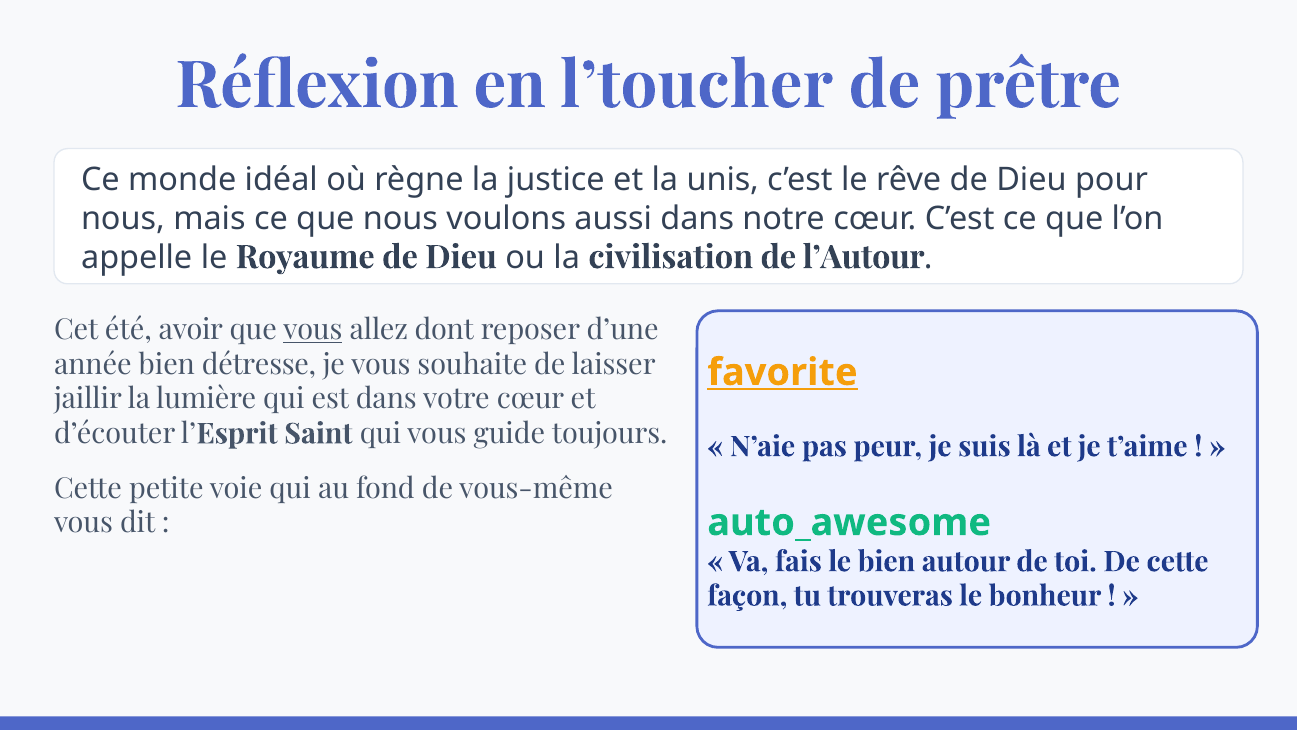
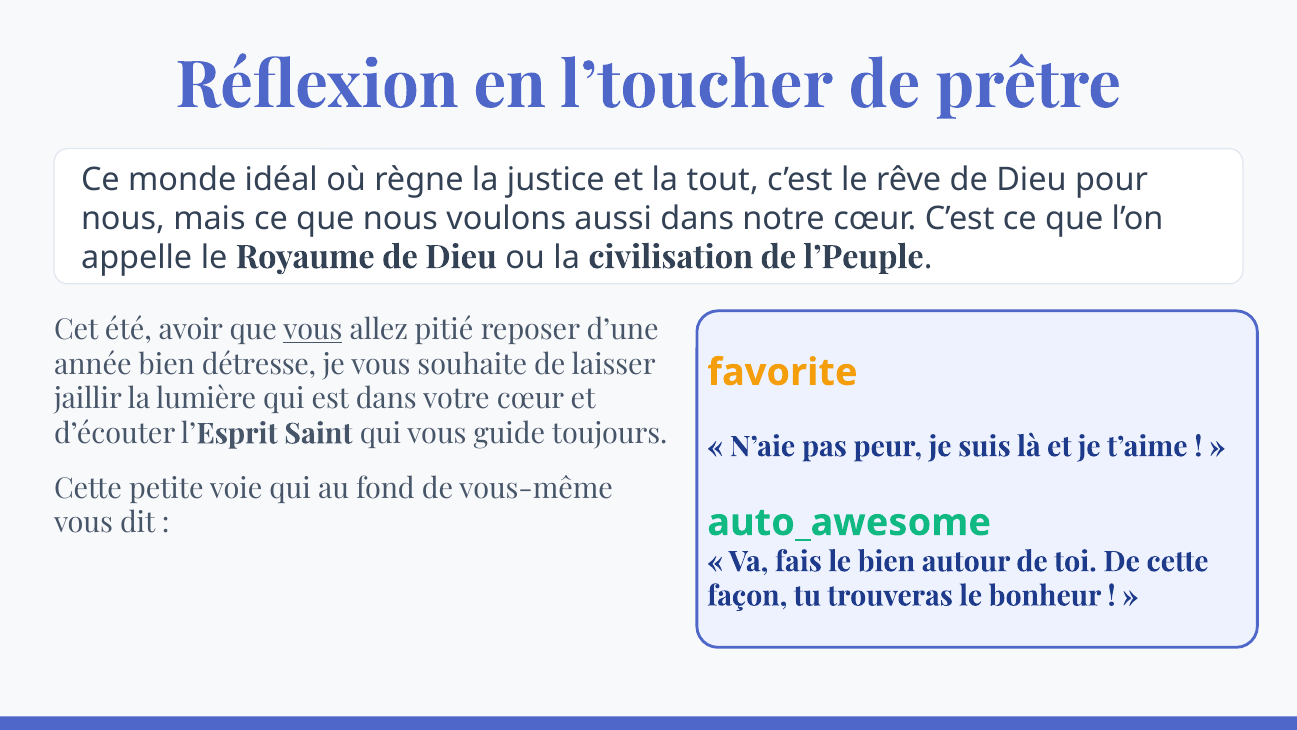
unis: unis -> tout
l’Autour: l’Autour -> l’Peuple
dont: dont -> pitié
favorite underline: present -> none
